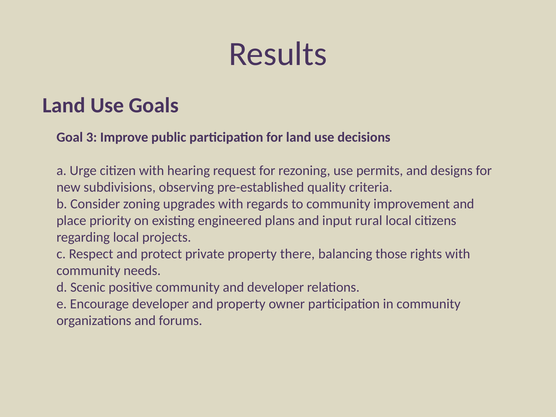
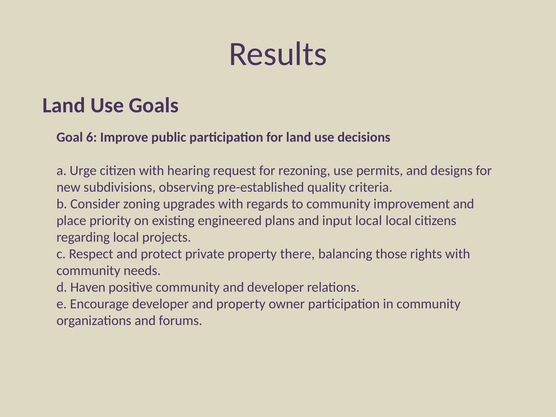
3: 3 -> 6
input rural: rural -> local
Scenic: Scenic -> Haven
